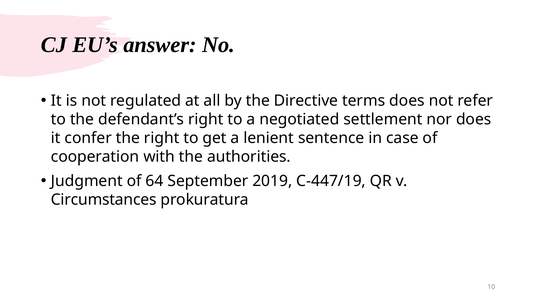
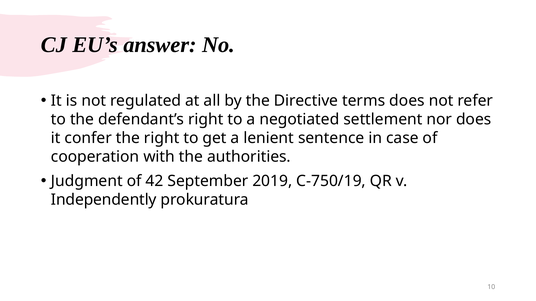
64: 64 -> 42
C-447/19: C-447/19 -> C-750/19
Circumstances: Circumstances -> Independently
